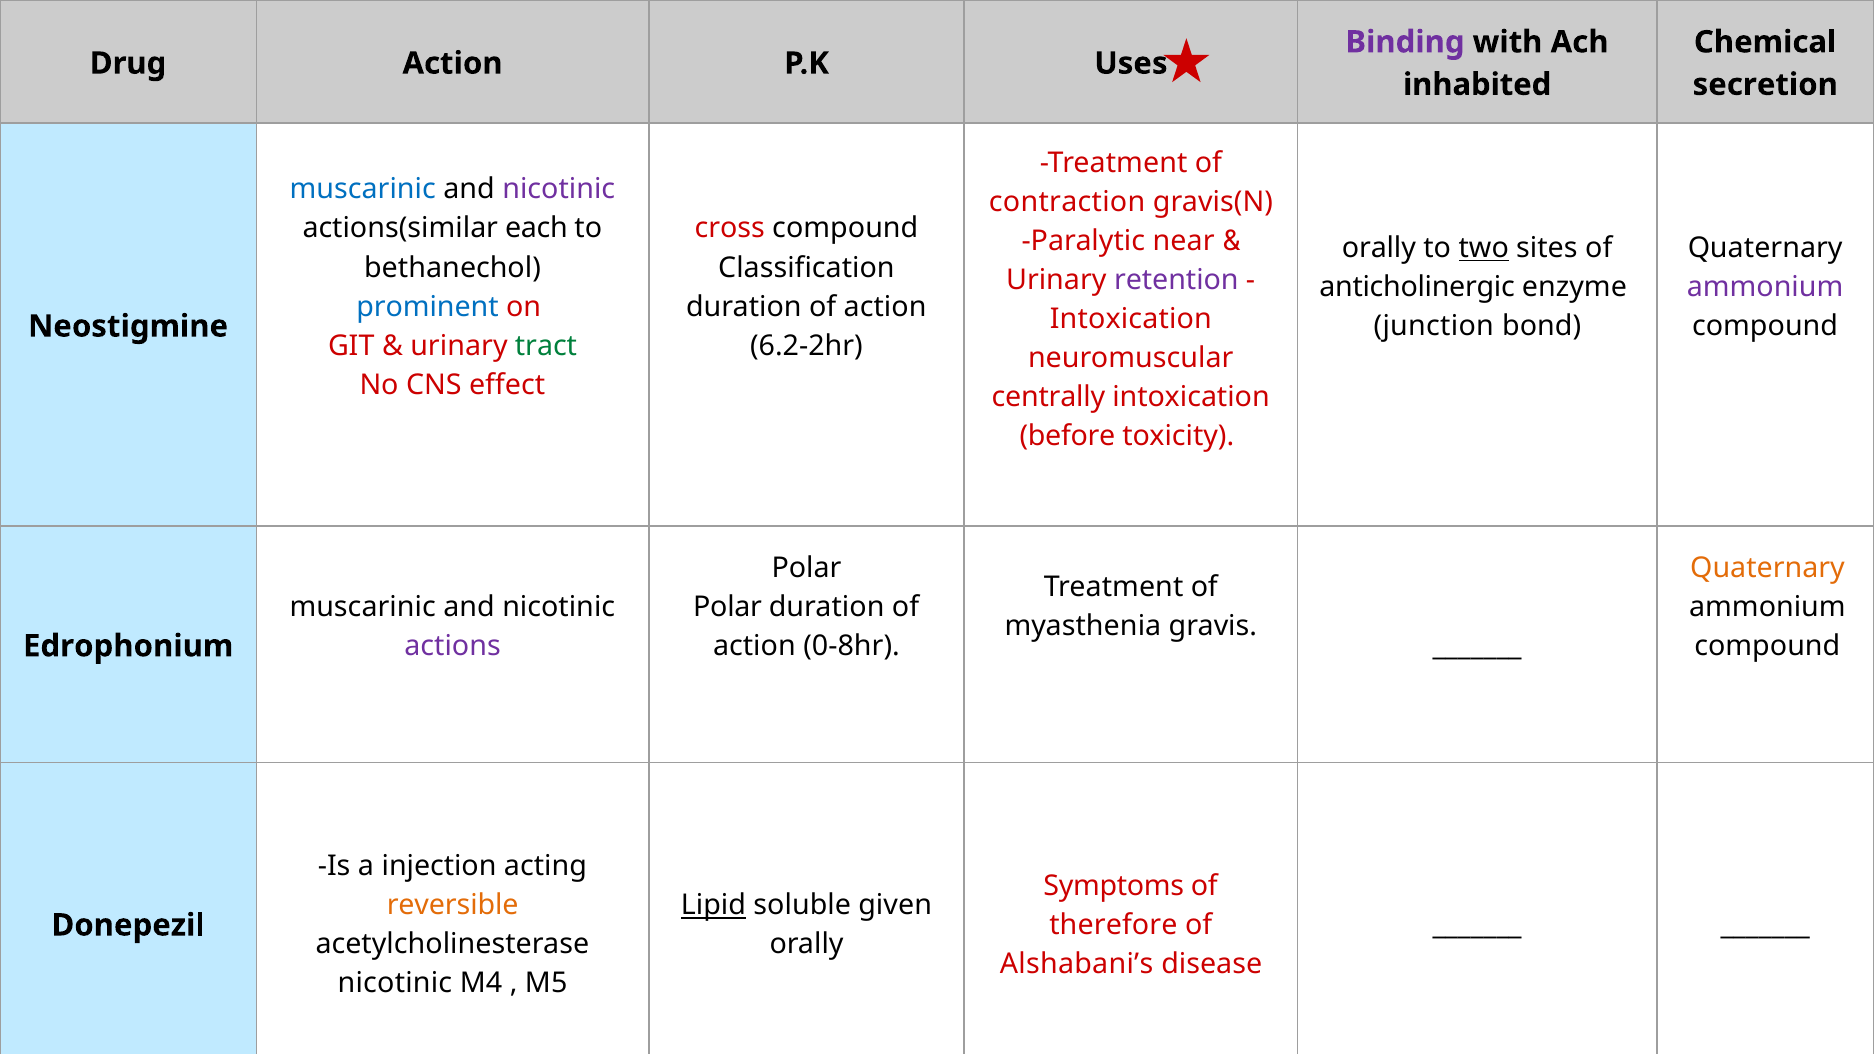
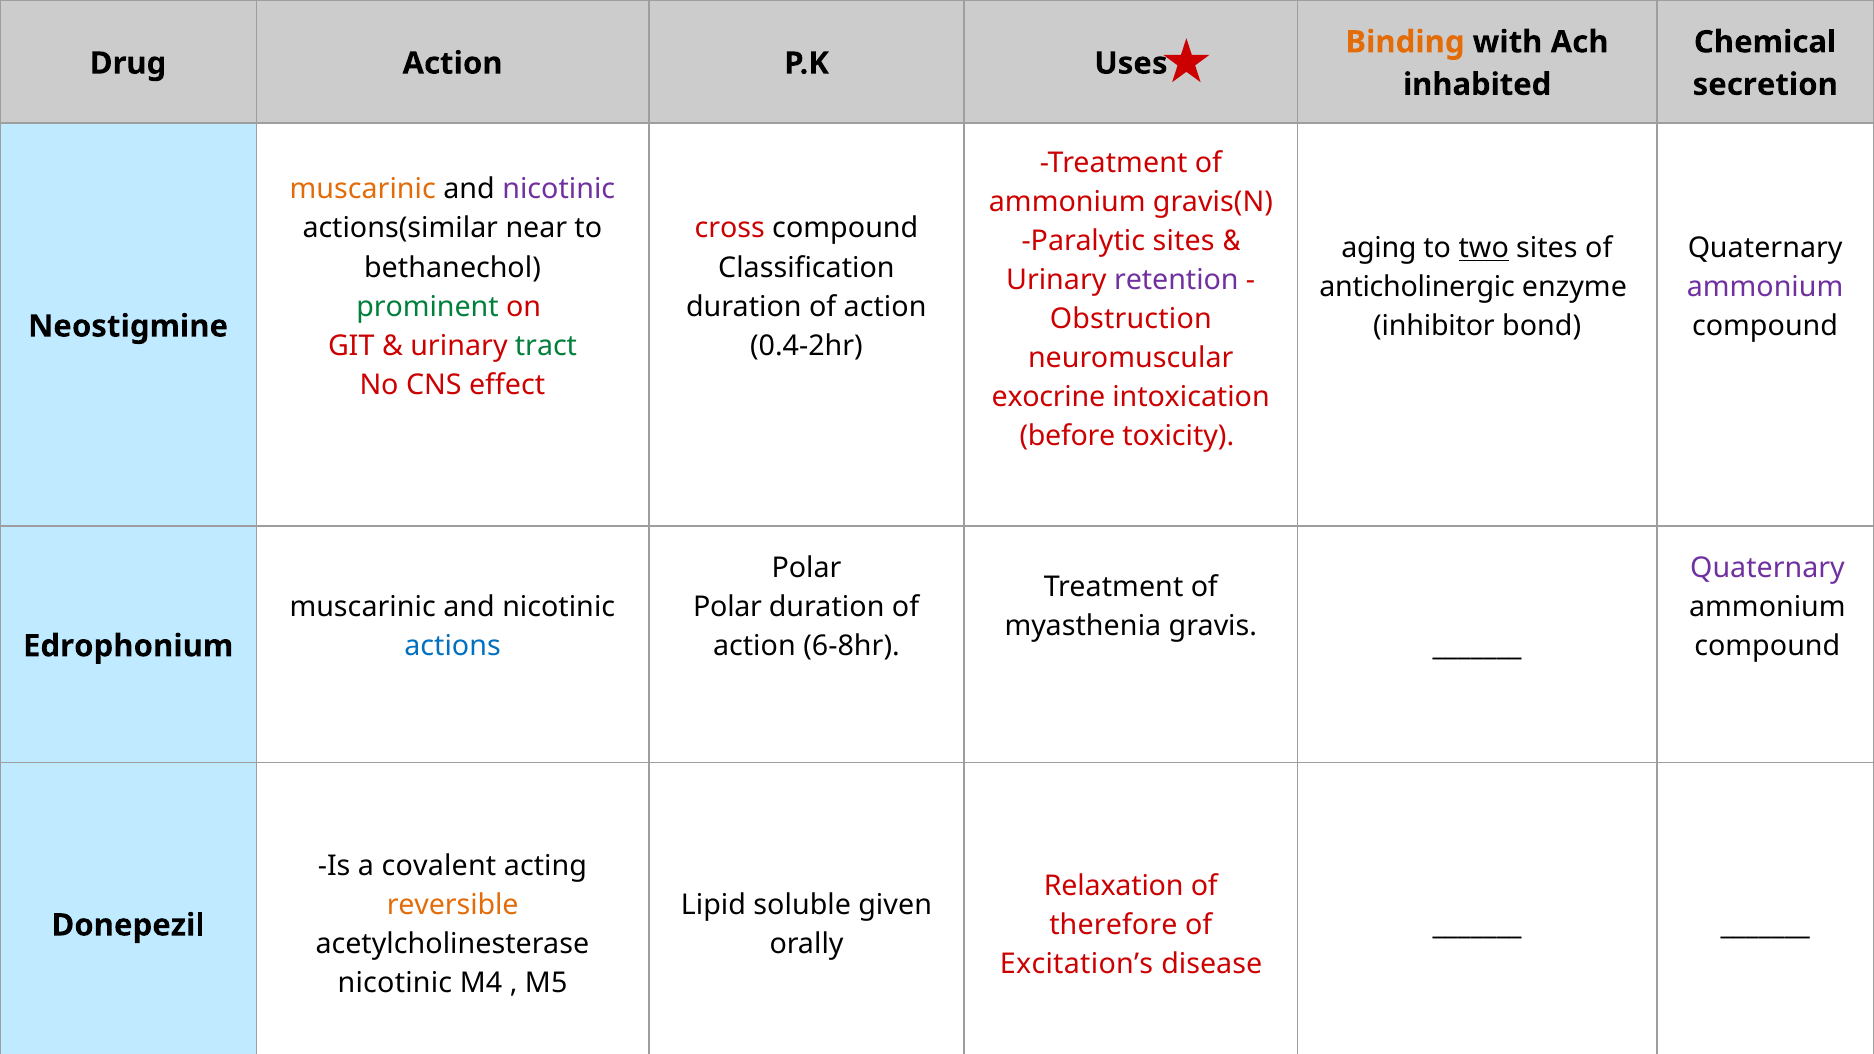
Binding colour: purple -> orange
muscarinic at (363, 190) colour: blue -> orange
contraction at (1067, 202): contraction -> ammonium
each: each -> near
Paralytic near: near -> sites
orally at (1379, 248): orally -> aging
prominent colour: blue -> green
Intoxication at (1131, 319): Intoxication -> Obstruction
junction: junction -> inhibitor
6.2-2hr: 6.2-2hr -> 0.4-2hr
centrally: centrally -> exocrine
Quaternary at (1767, 568) colour: orange -> purple
actions colour: purple -> blue
0-8hr: 0-8hr -> 6-8hr
injection: injection -> covalent
Symptoms: Symptoms -> Relaxation
Lipid underline: present -> none
Alshabani’s: Alshabani’s -> Excitation’s
